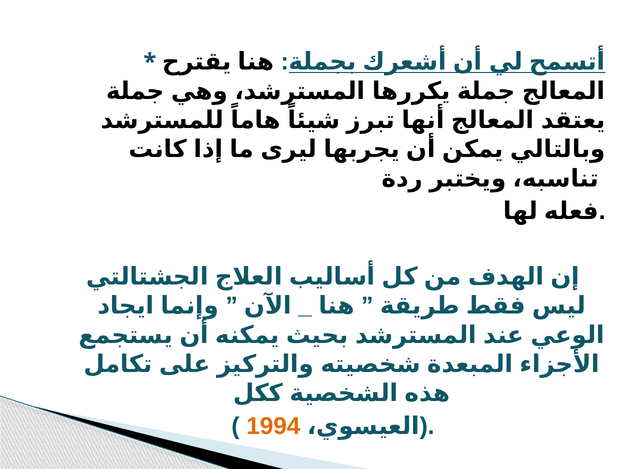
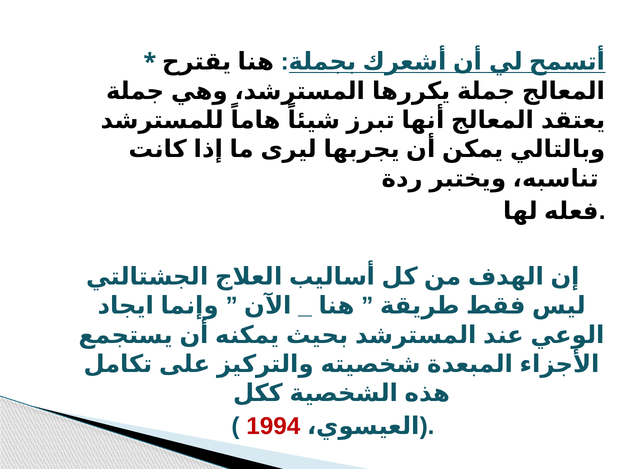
1994 colour: orange -> red
